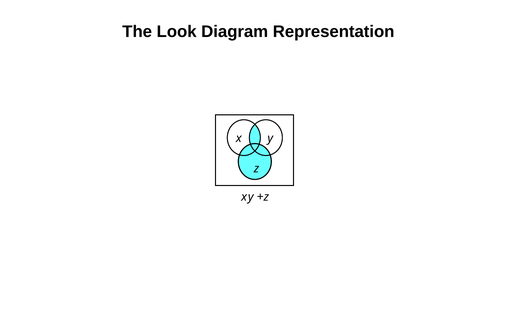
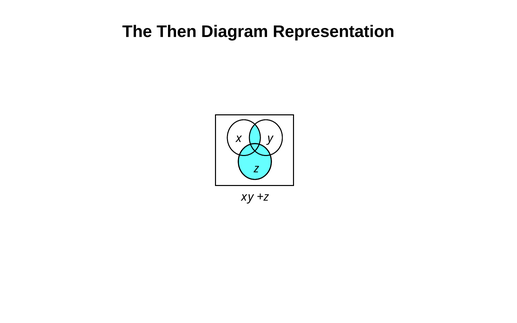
Look: Look -> Then
